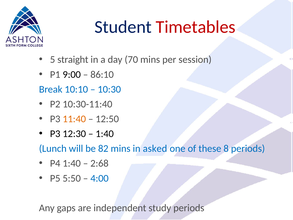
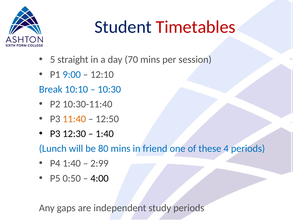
9:00 colour: black -> blue
86:10: 86:10 -> 12:10
82: 82 -> 80
asked: asked -> friend
8: 8 -> 4
2:68: 2:68 -> 2:99
5:50: 5:50 -> 0:50
4:00 colour: blue -> black
